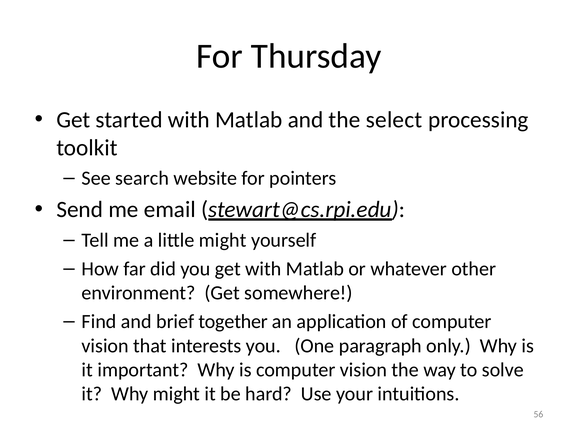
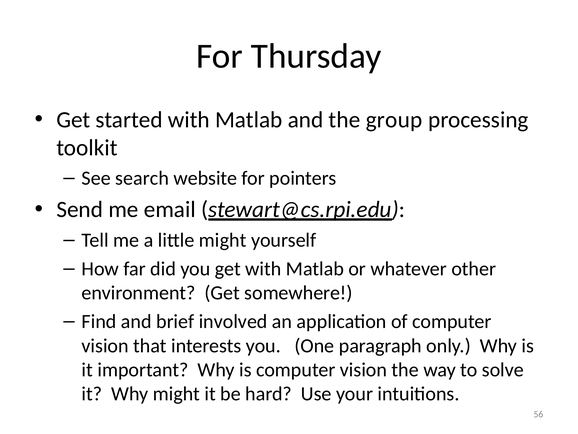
select: select -> group
together: together -> involved
